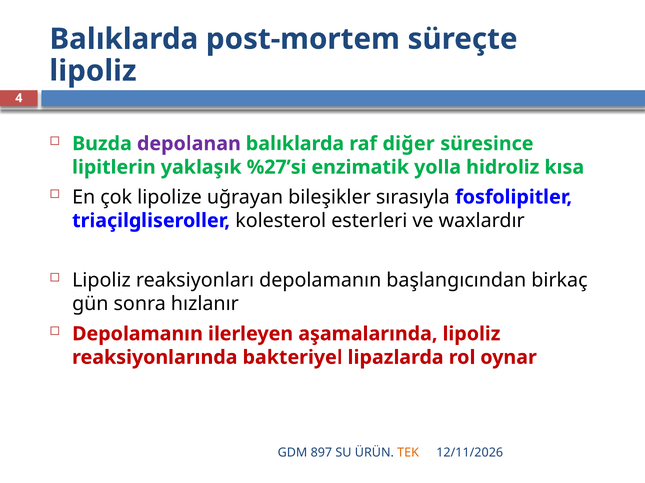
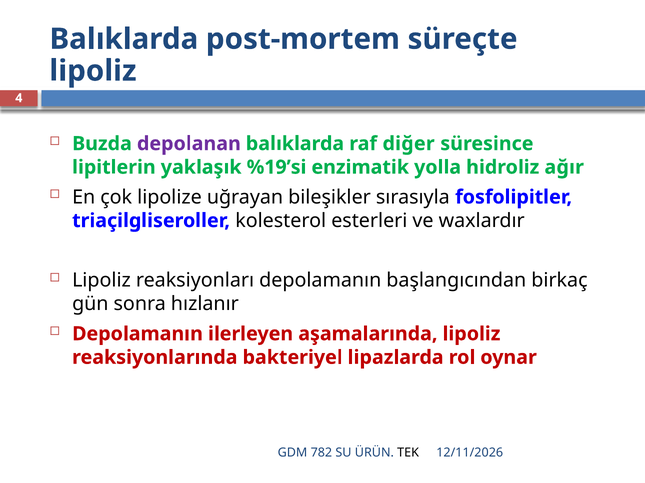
%27’si: %27’si -> %19’si
kısa: kısa -> ağır
897: 897 -> 782
TEK colour: orange -> black
